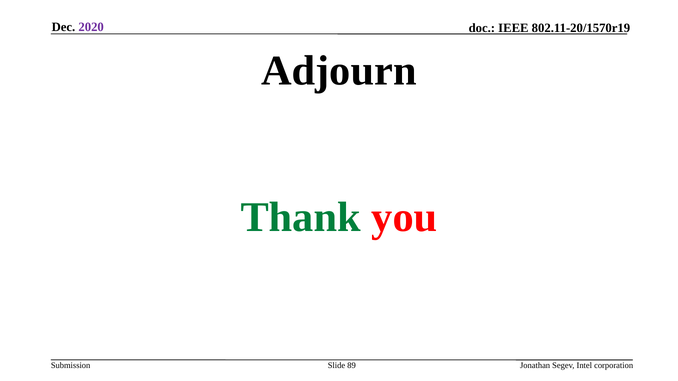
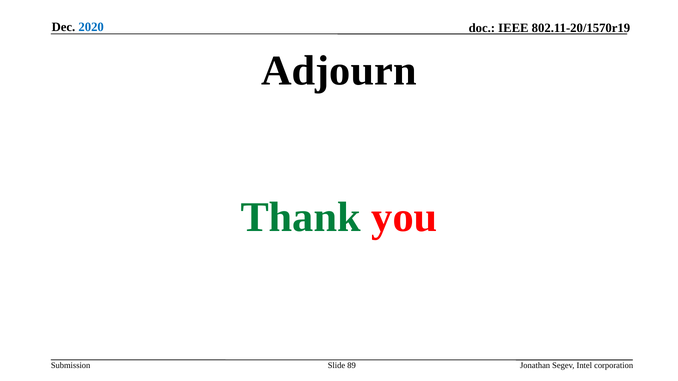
2020 colour: purple -> blue
